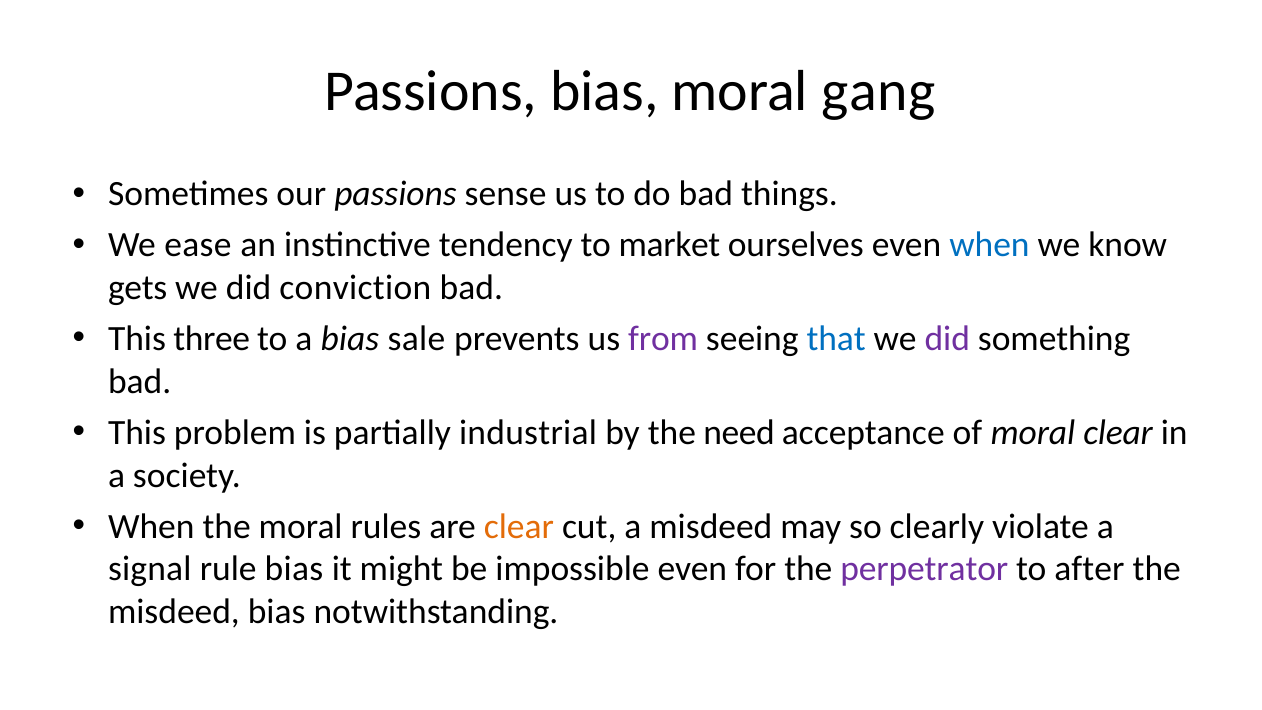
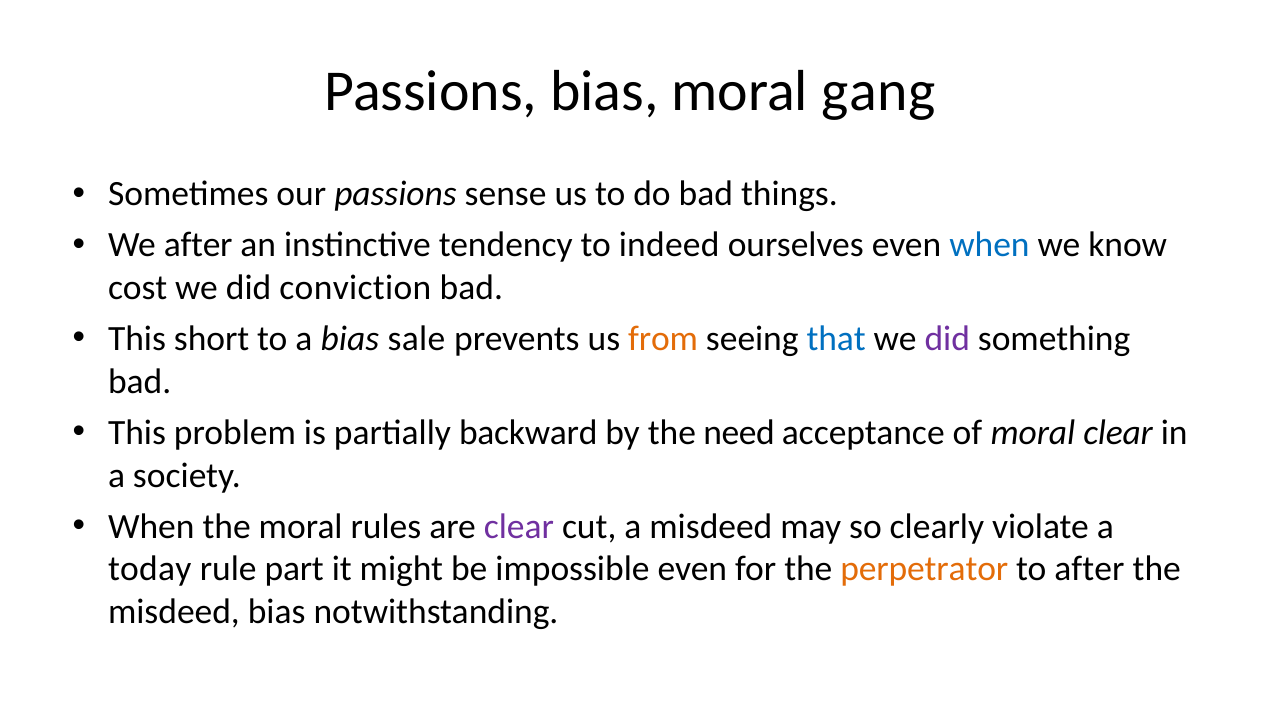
We ease: ease -> after
market: market -> indeed
gets: gets -> cost
three: three -> short
from colour: purple -> orange
industrial: industrial -> backward
clear at (519, 526) colour: orange -> purple
signal: signal -> today
rule bias: bias -> part
perpetrator colour: purple -> orange
